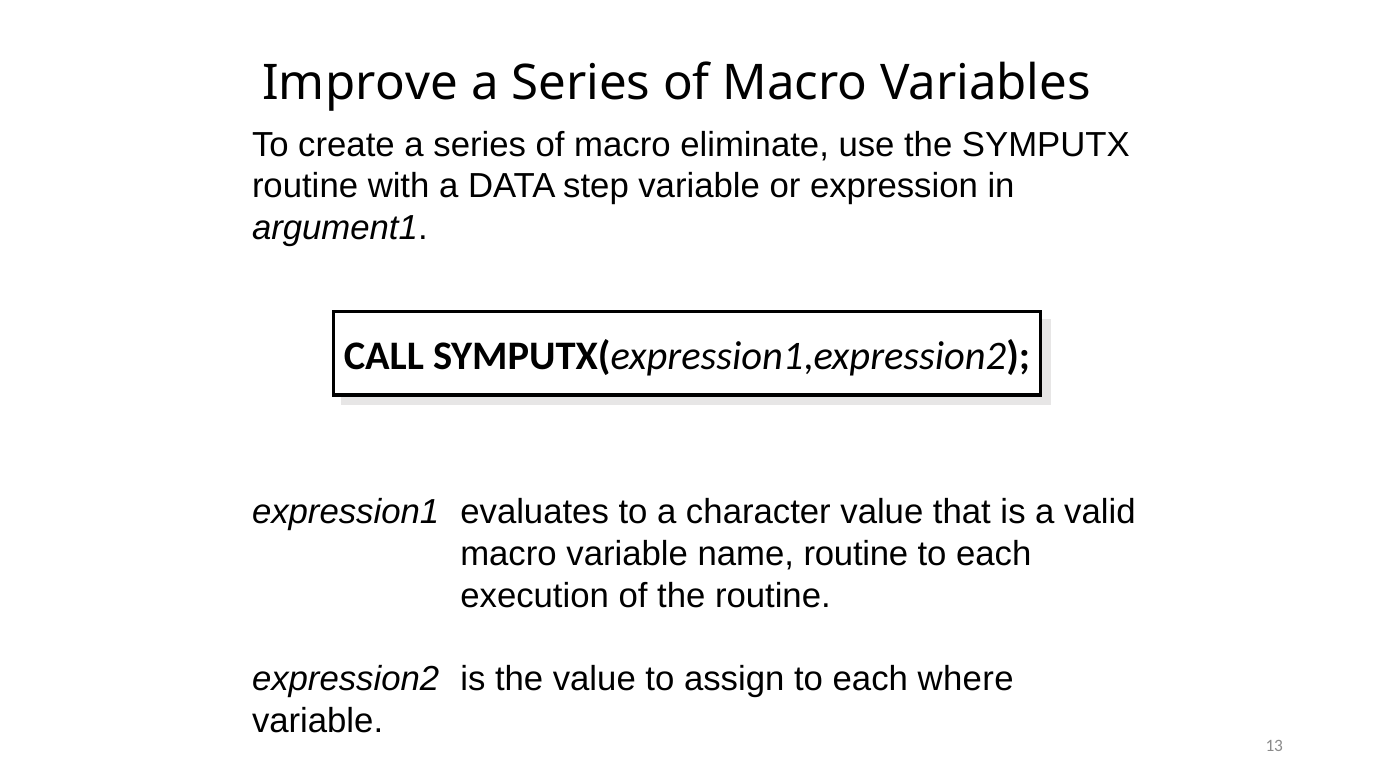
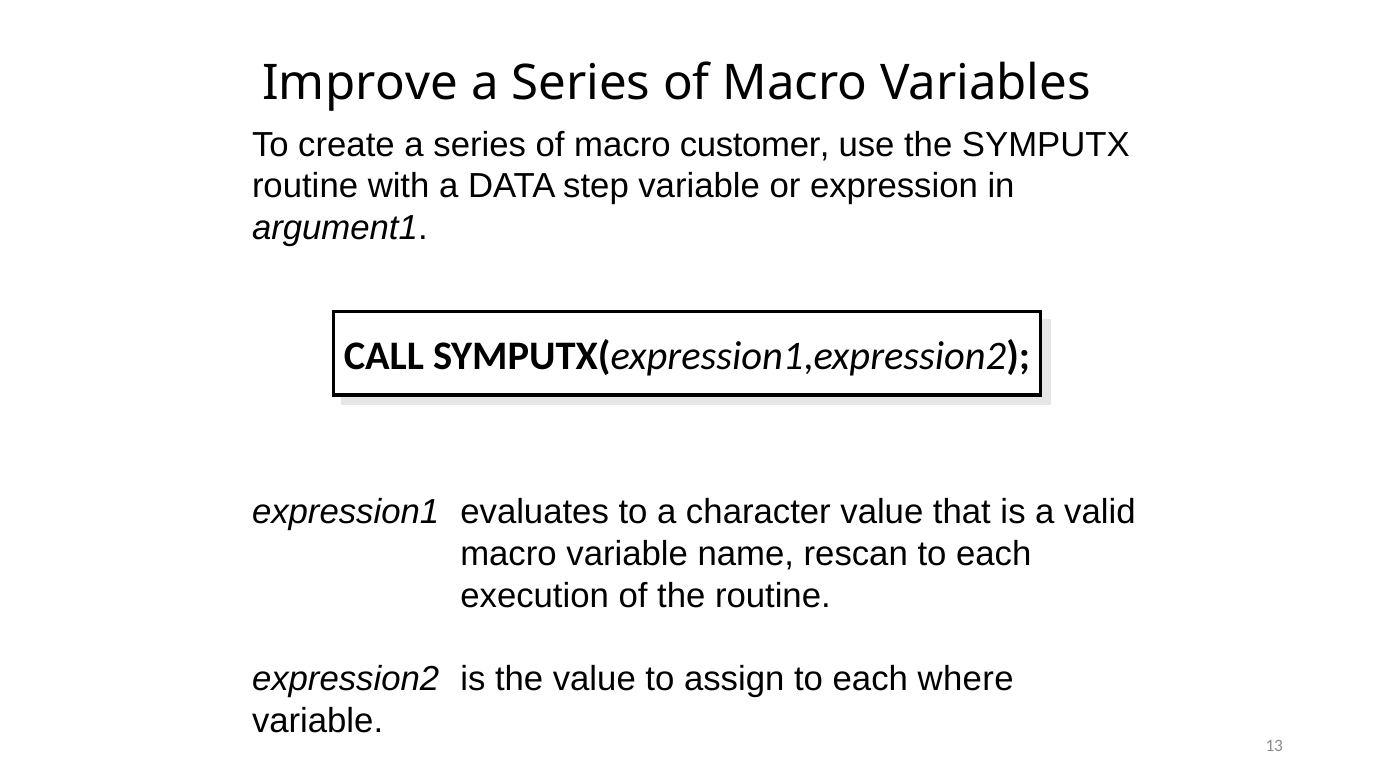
eliminate: eliminate -> customer
name routine: routine -> rescan
